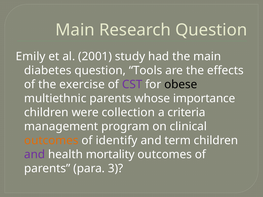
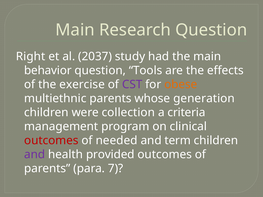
Emily: Emily -> Right
2001: 2001 -> 2037
diabetes: diabetes -> behavior
obese colour: black -> orange
importance: importance -> generation
outcomes at (51, 141) colour: orange -> red
identify: identify -> needed
mortality: mortality -> provided
3: 3 -> 7
